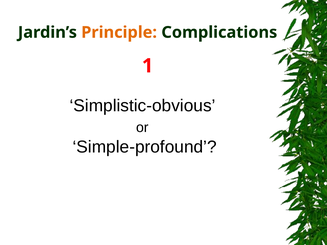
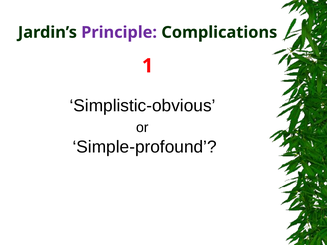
Principle colour: orange -> purple
